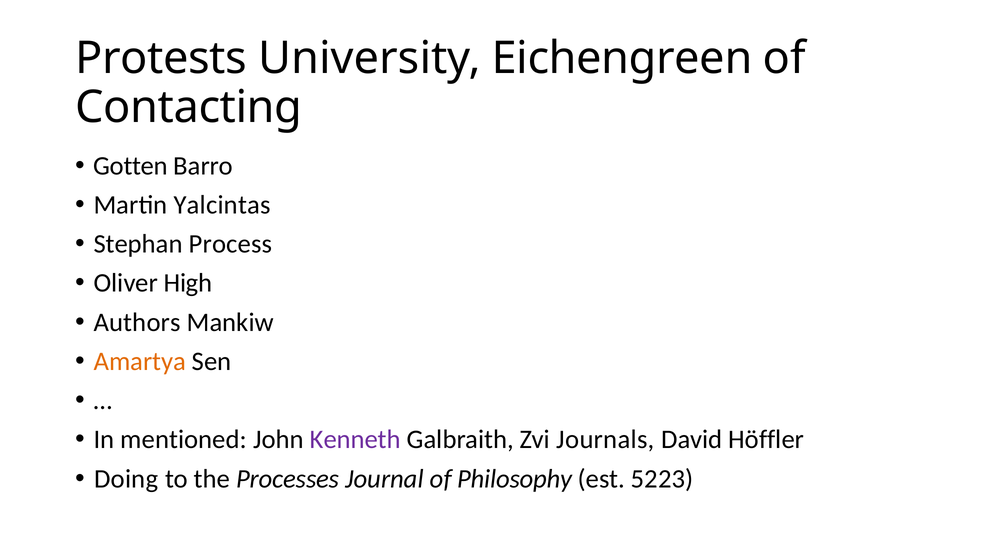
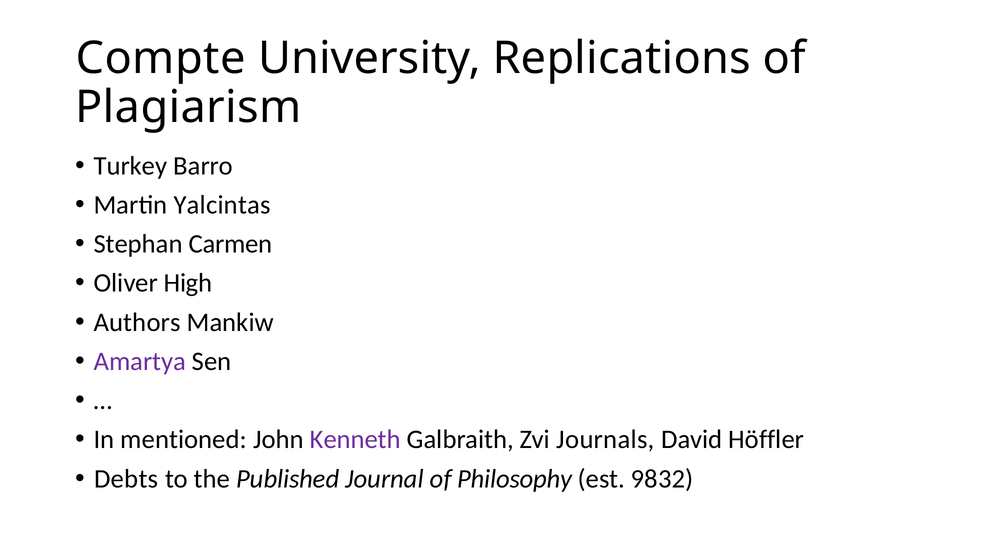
Protests: Protests -> Compte
Eichengreen: Eichengreen -> Replications
Contacting: Contacting -> Plagiarism
Gotten: Gotten -> Turkey
Process: Process -> Carmen
Amartya colour: orange -> purple
Doing: Doing -> Debts
Processes: Processes -> Published
5223: 5223 -> 9832
